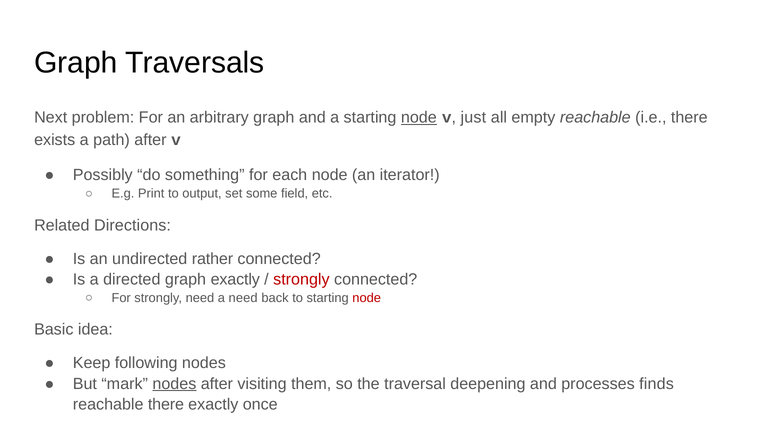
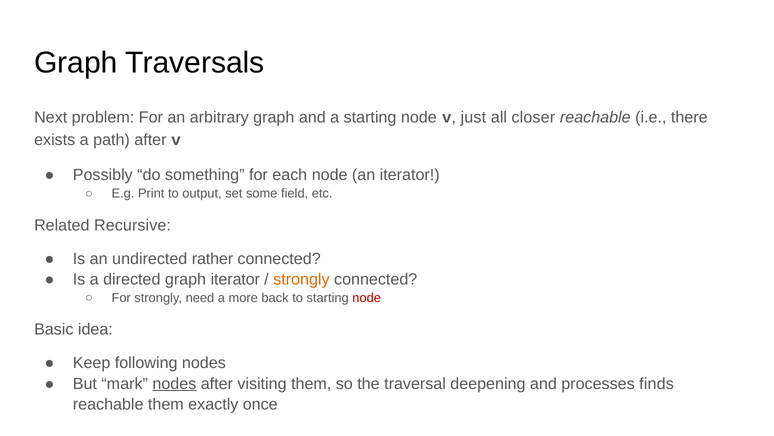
node at (419, 117) underline: present -> none
empty: empty -> closer
Directions: Directions -> Recursive
graph exactly: exactly -> iterator
strongly at (301, 279) colour: red -> orange
a need: need -> more
reachable there: there -> them
